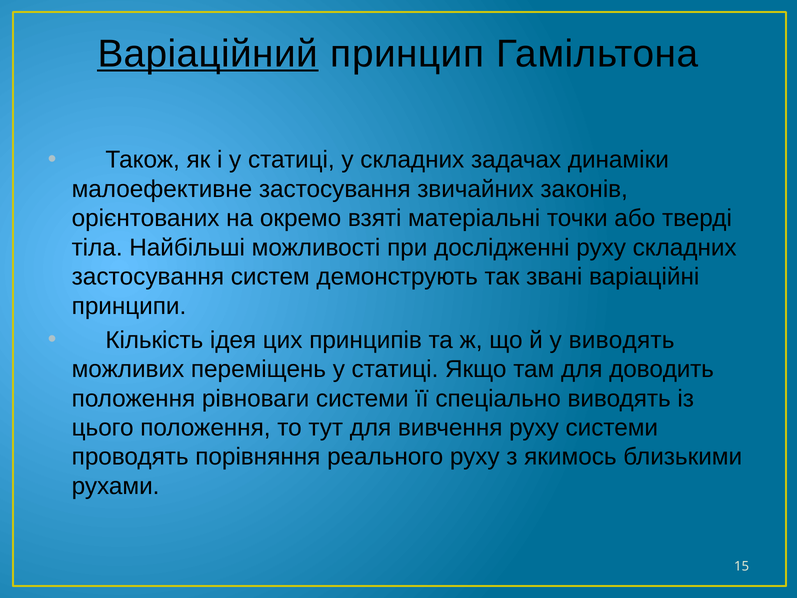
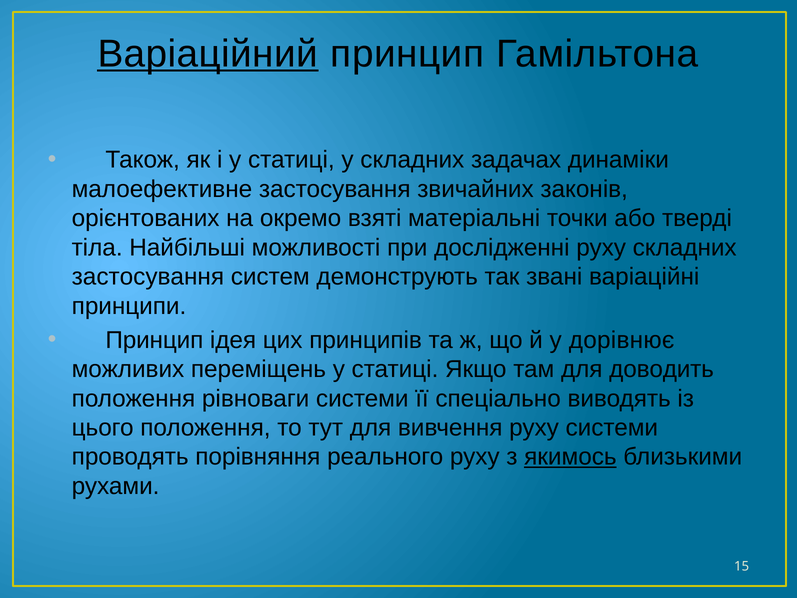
Кількість at (154, 340): Кількість -> Принцип
у виводять: виводять -> дорівнює
якимось underline: none -> present
